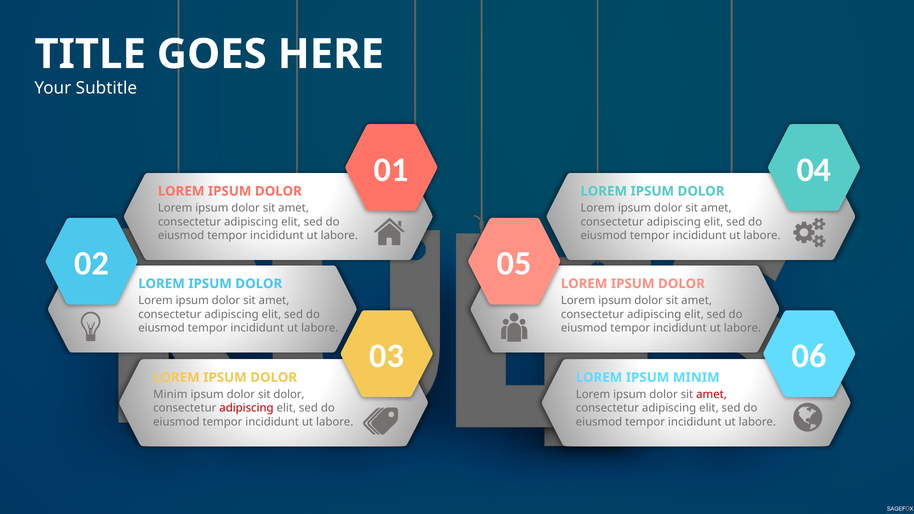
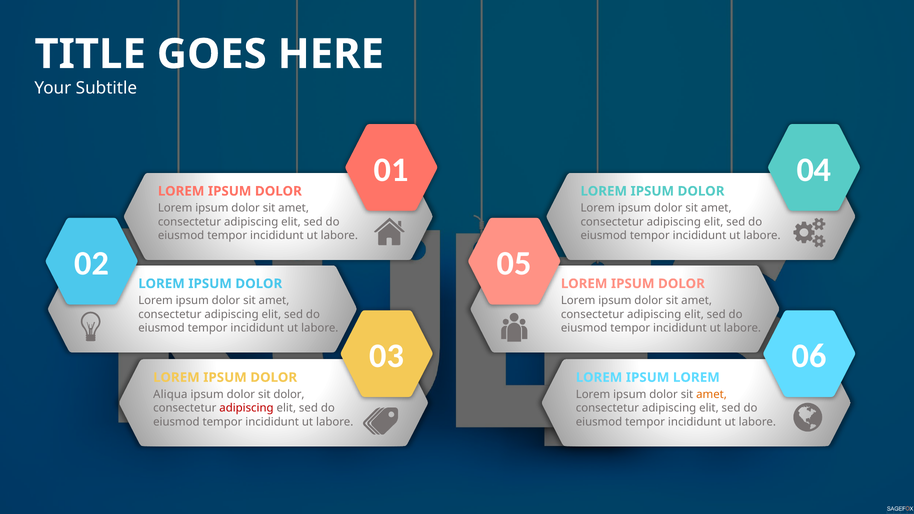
IPSUM MINIM: MINIM -> LOREM
Minim at (170, 395): Minim -> Aliqua
amet at (712, 395) colour: red -> orange
